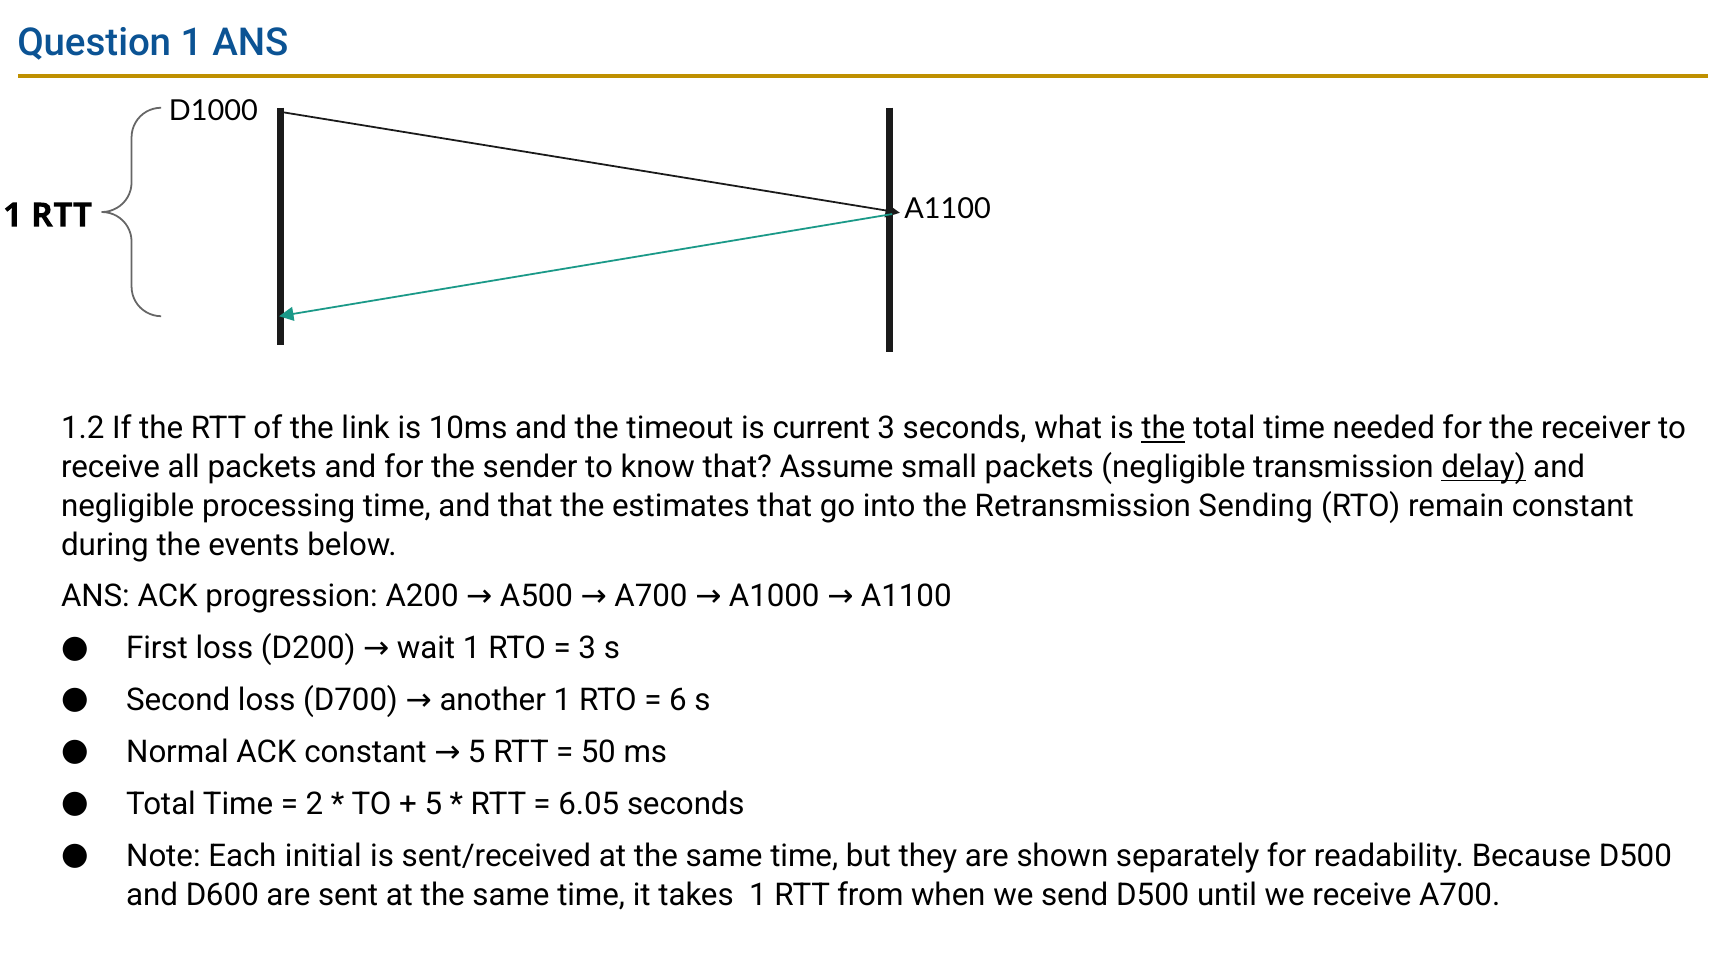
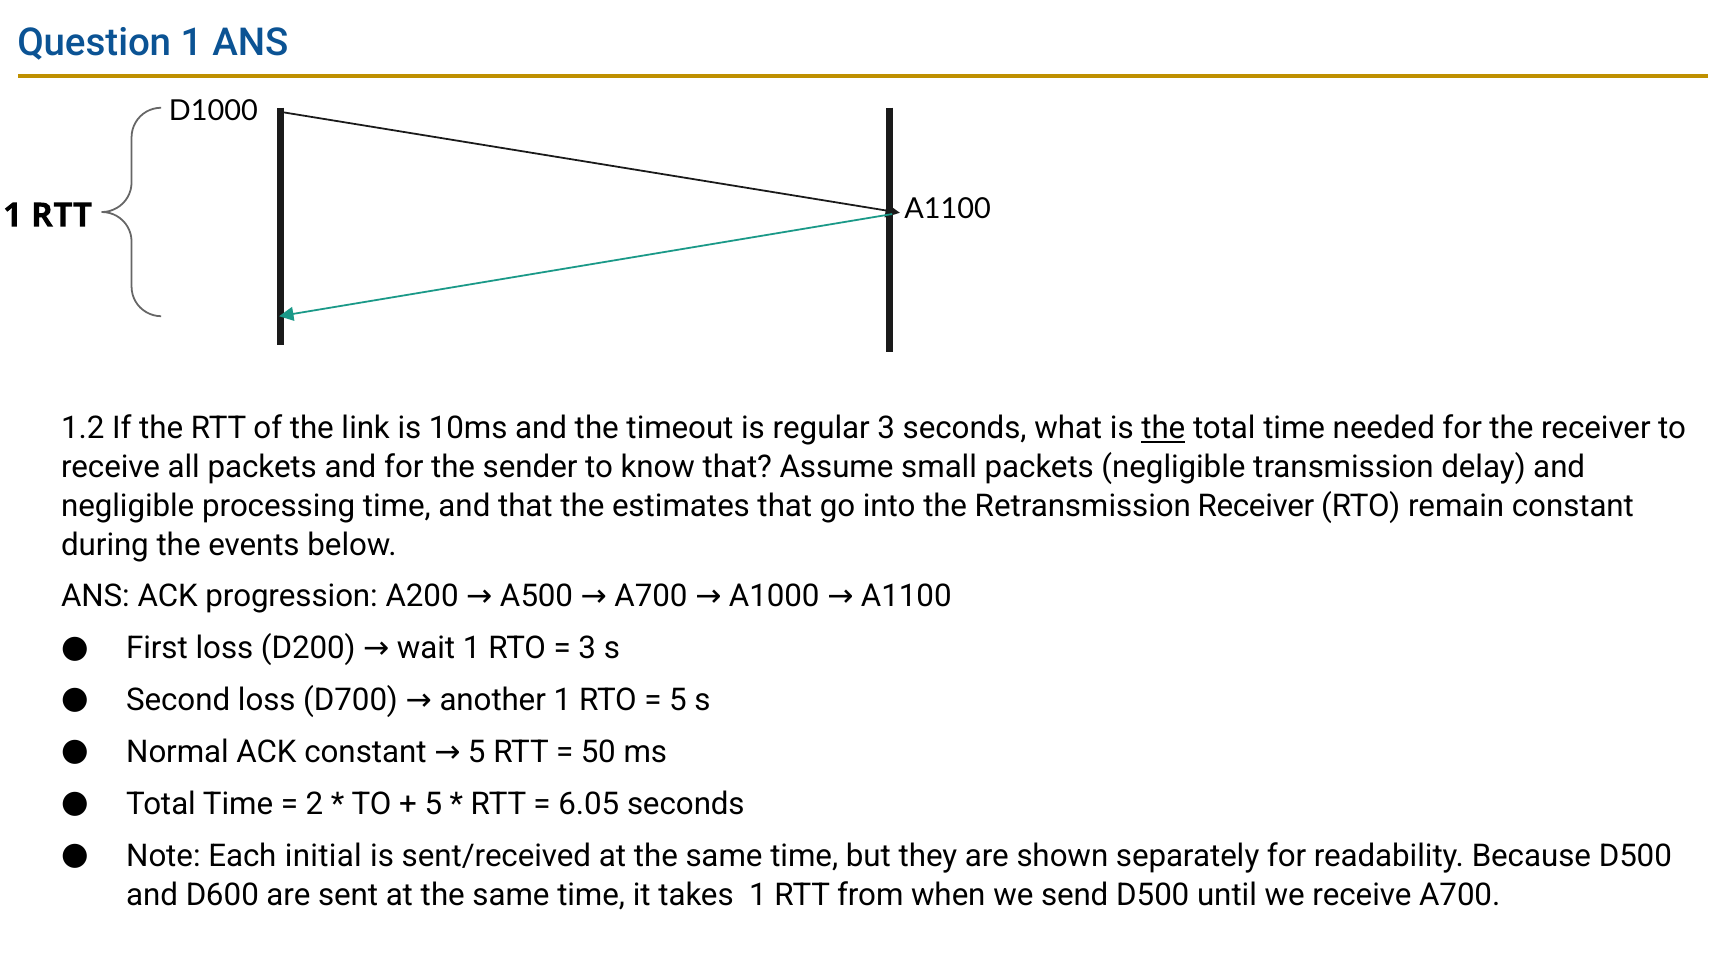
current: current -> regular
delay underline: present -> none
Retransmission Sending: Sending -> Receiver
6 at (678, 701): 6 -> 5
